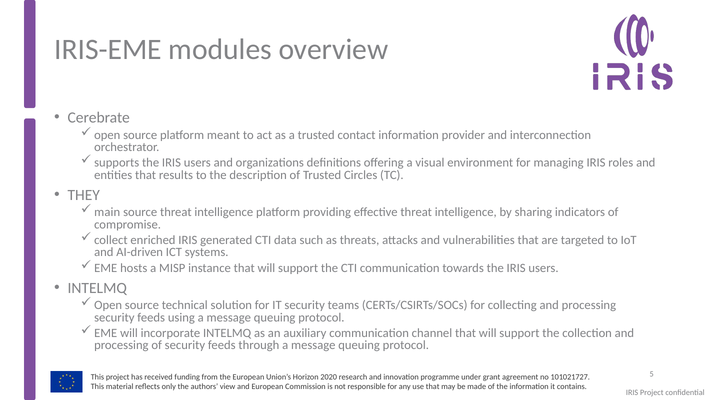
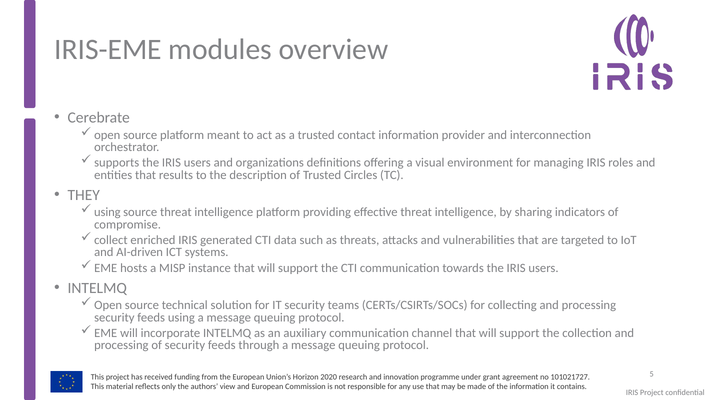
main at (107, 212): main -> using
